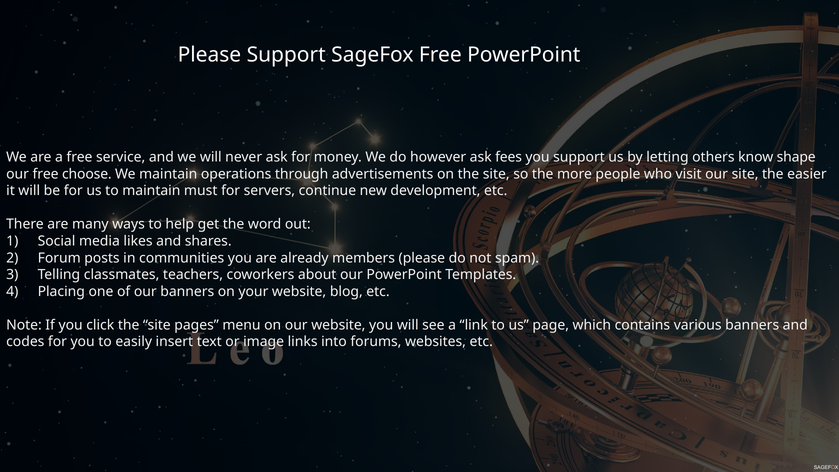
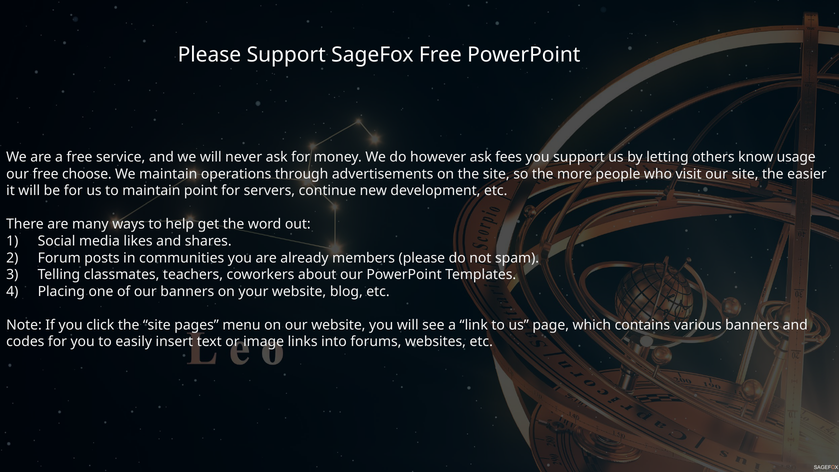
shape: shape -> usage
must: must -> point
